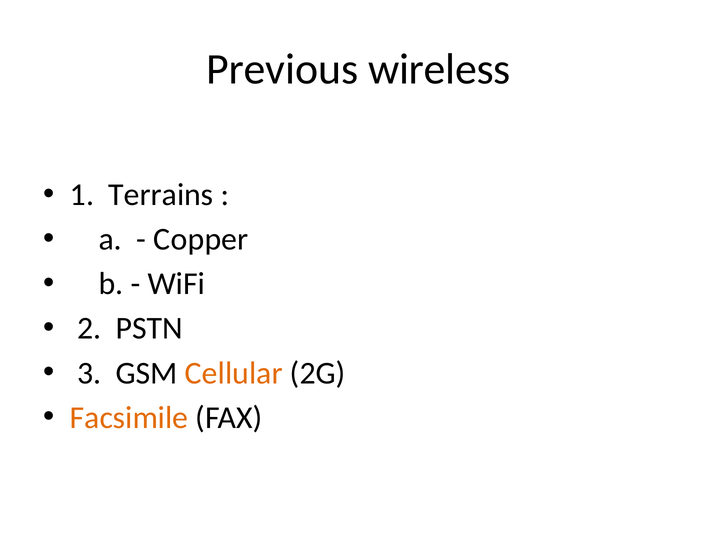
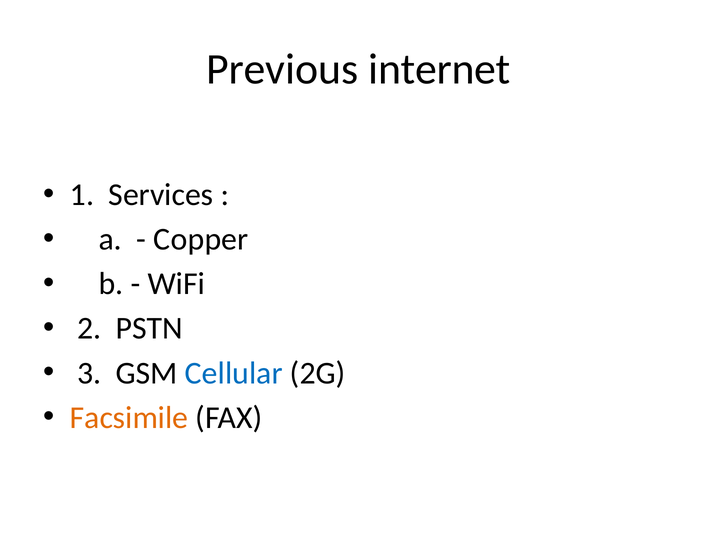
wireless: wireless -> internet
Terrains: Terrains -> Services
Cellular colour: orange -> blue
